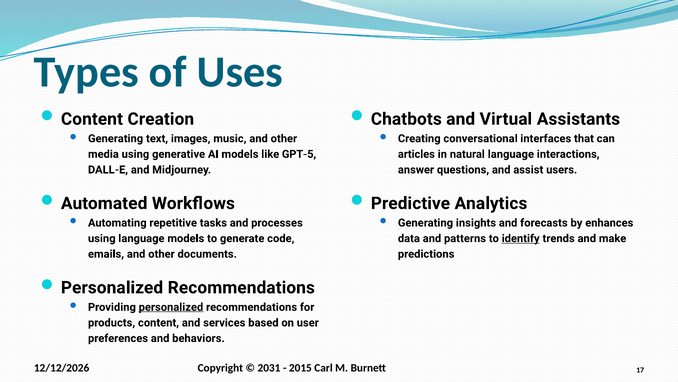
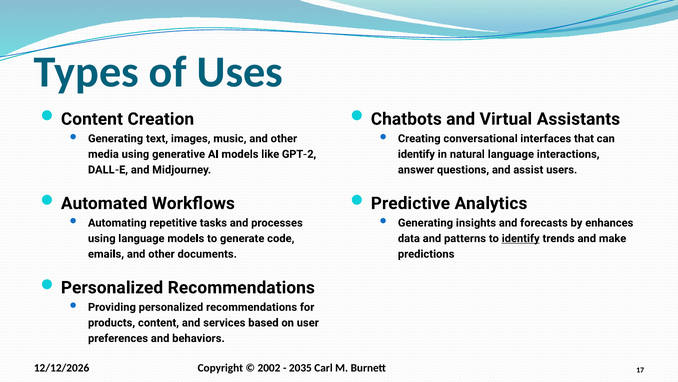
GPT-5: GPT-5 -> GPT-2
articles at (416, 154): articles -> identify
personalized at (171, 307) underline: present -> none
2031: 2031 -> 2002
2015: 2015 -> 2035
